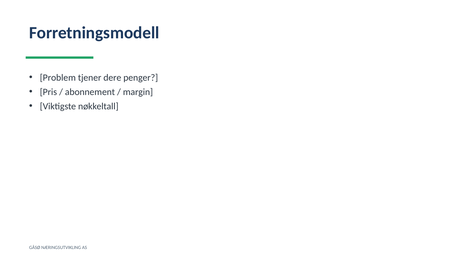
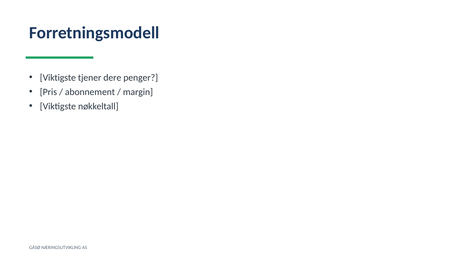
Problem at (58, 78): Problem -> Viktigste
